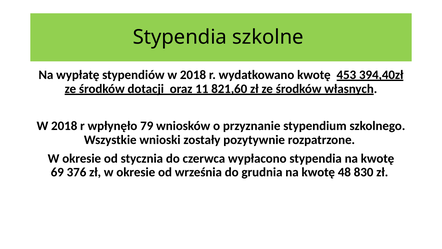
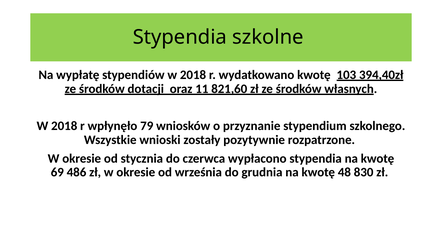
453: 453 -> 103
376: 376 -> 486
